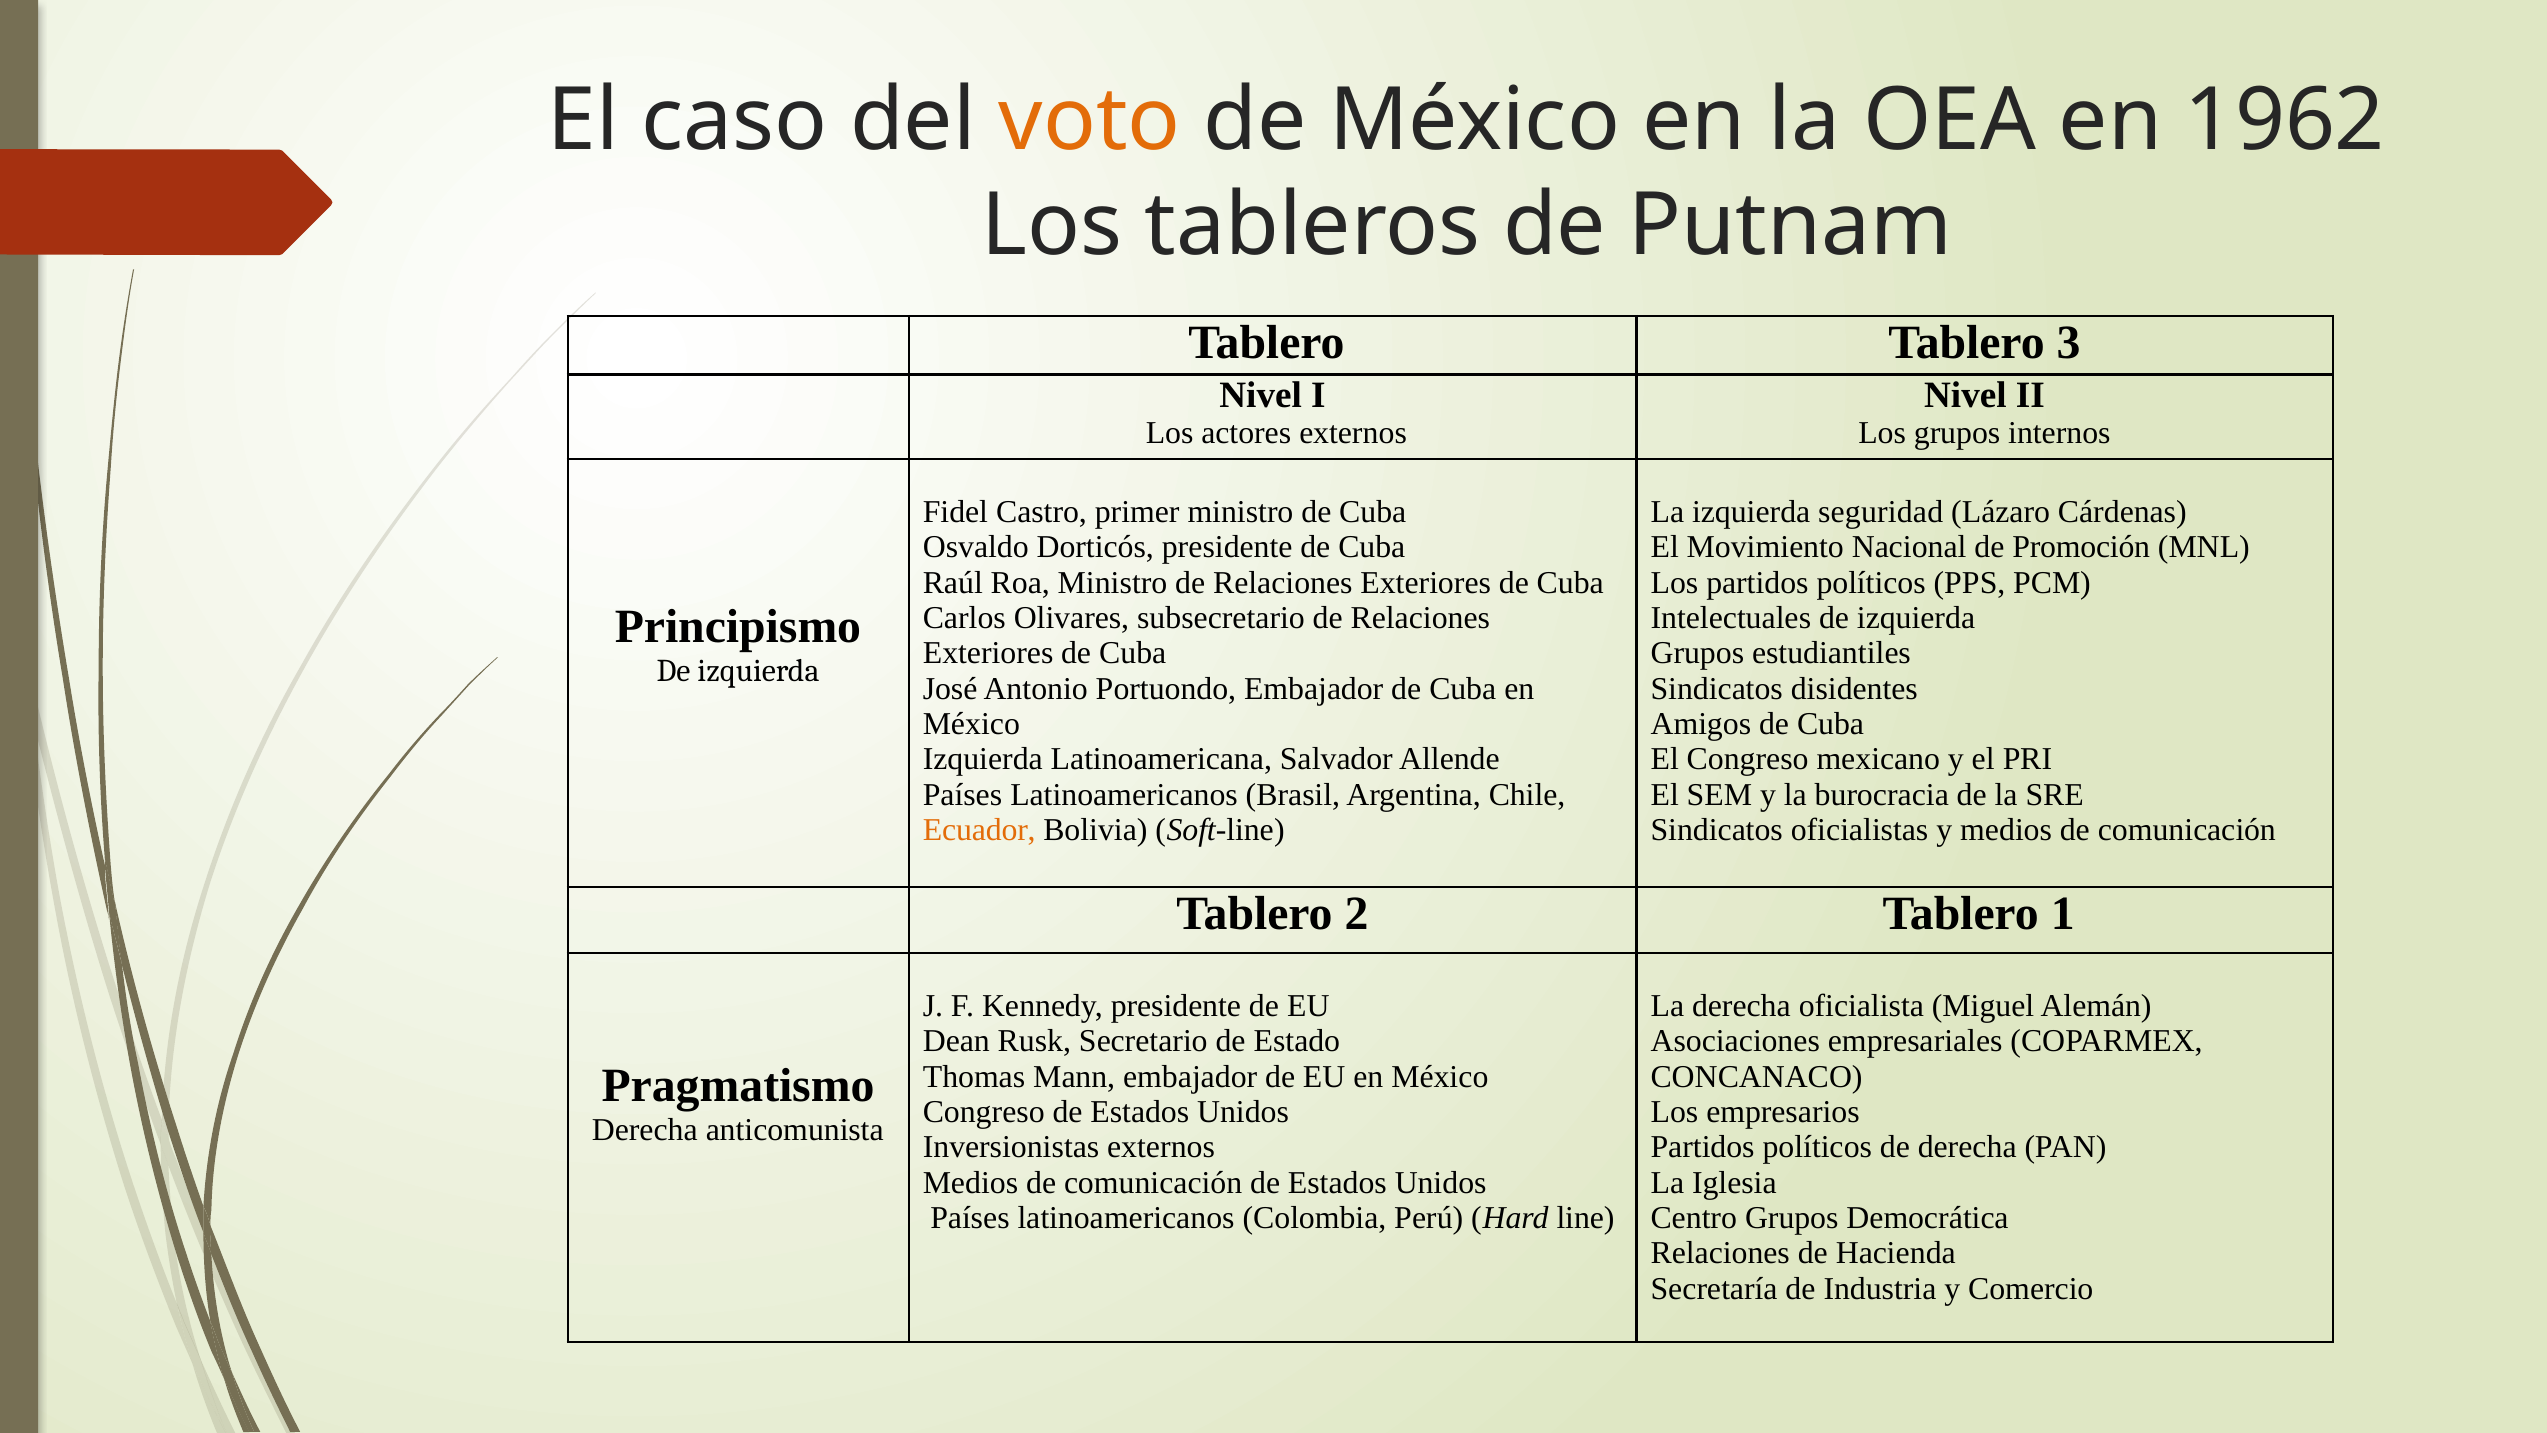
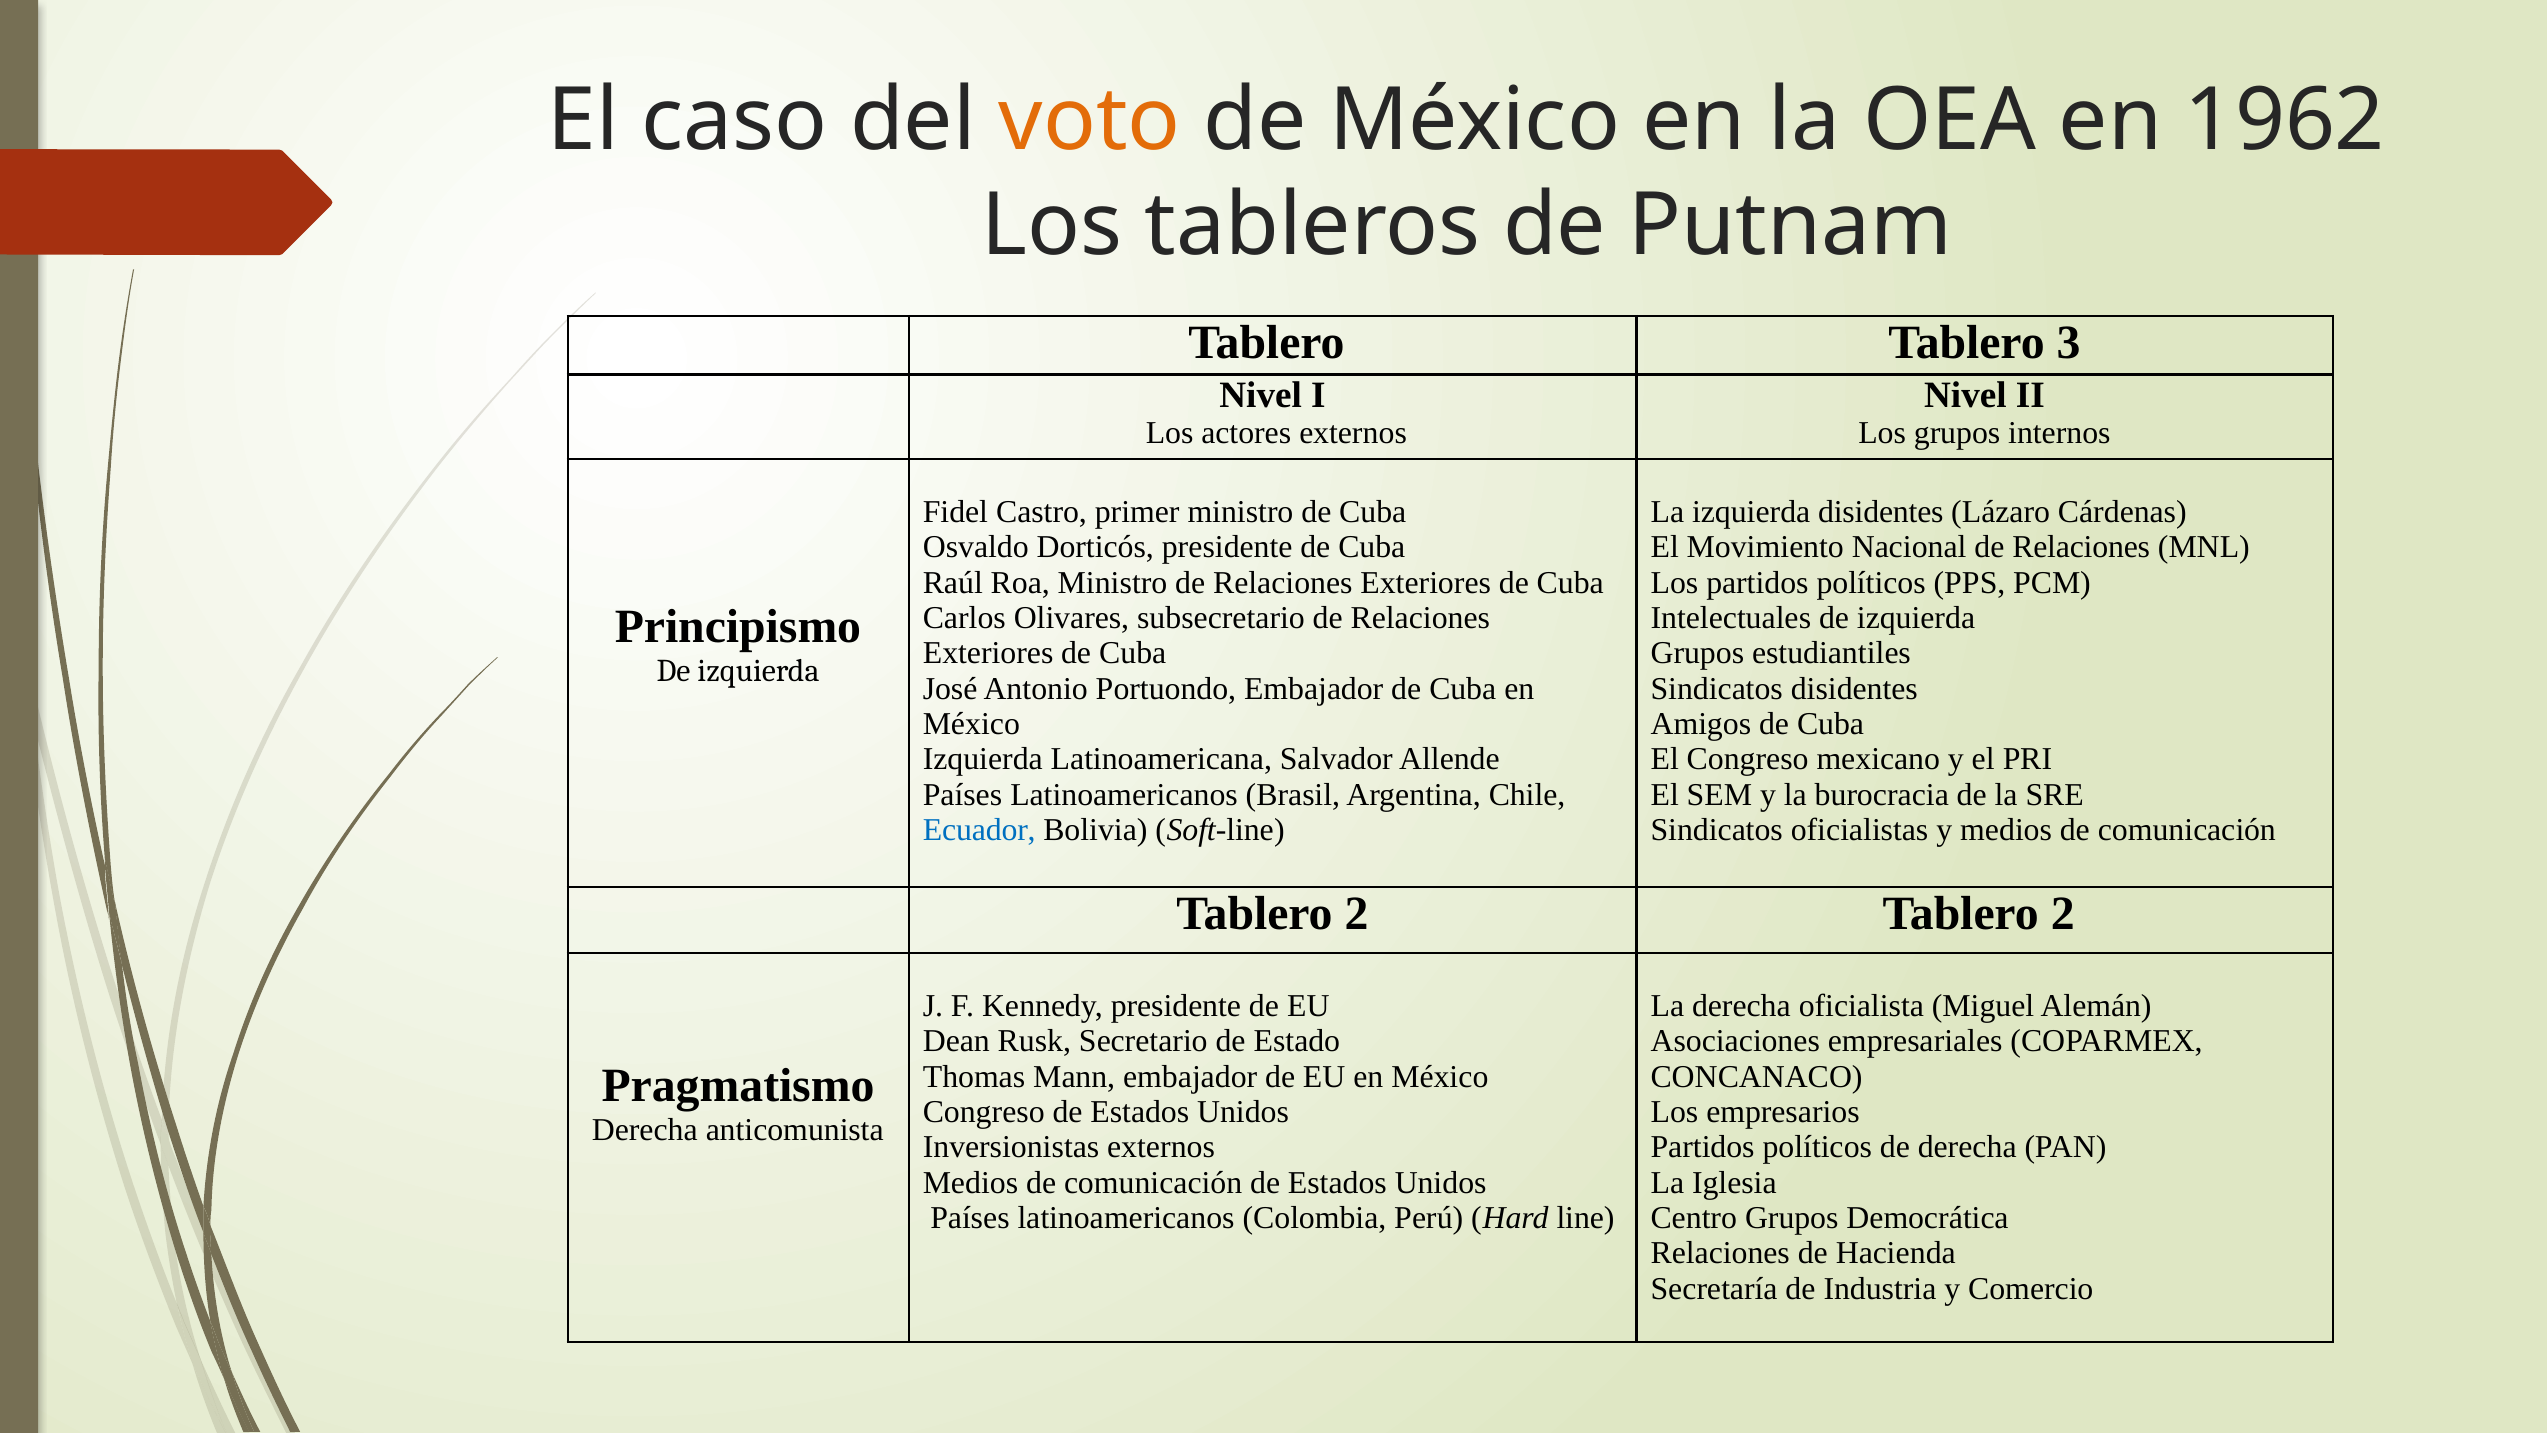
izquierda seguridad: seguridad -> disidentes
Nacional de Promoción: Promoción -> Relaciones
Ecuador colour: orange -> blue
2 Tablero 1: 1 -> 2
